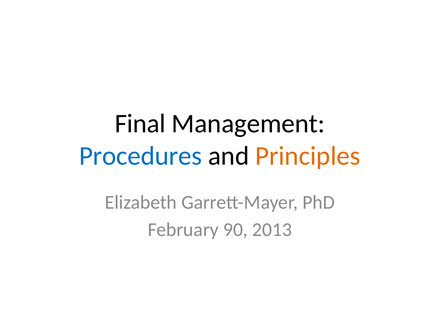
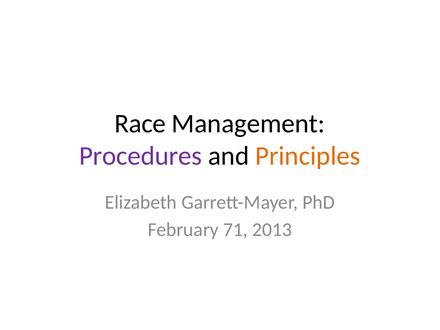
Final: Final -> Race
Procedures colour: blue -> purple
90: 90 -> 71
